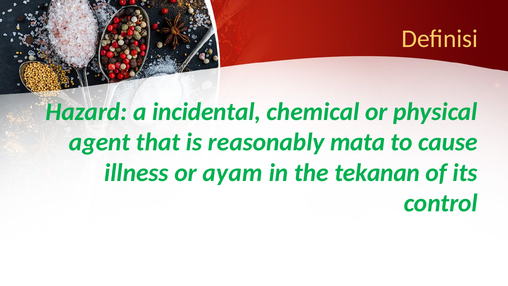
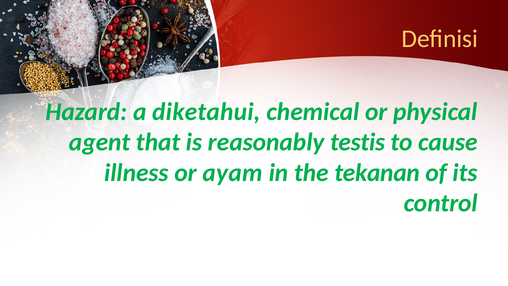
incidental: incidental -> diketahui
mata: mata -> testis
